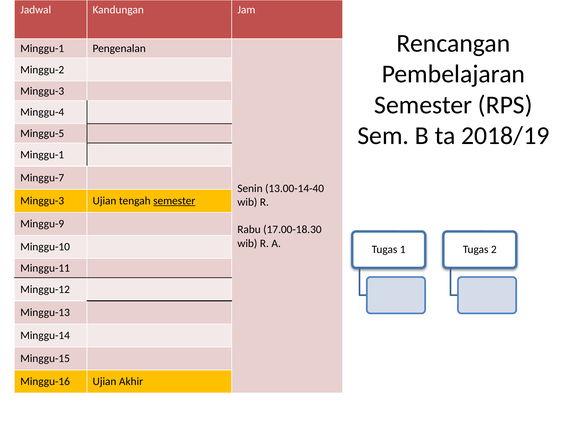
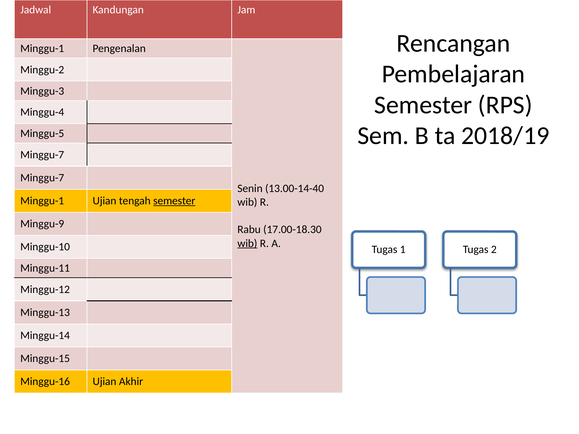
Minggu-1 at (42, 155): Minggu-1 -> Minggu-7
Minggu-3 at (42, 201): Minggu-3 -> Minggu-1
wib at (247, 243) underline: none -> present
